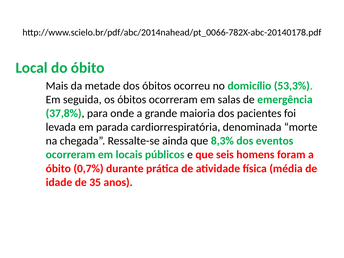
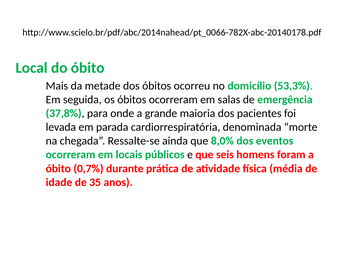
8,3%: 8,3% -> 8,0%
